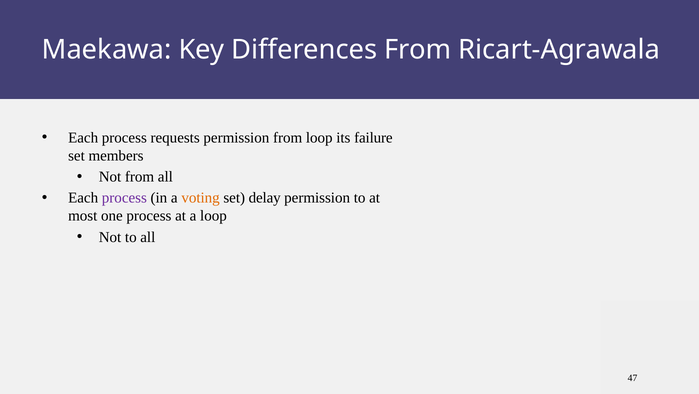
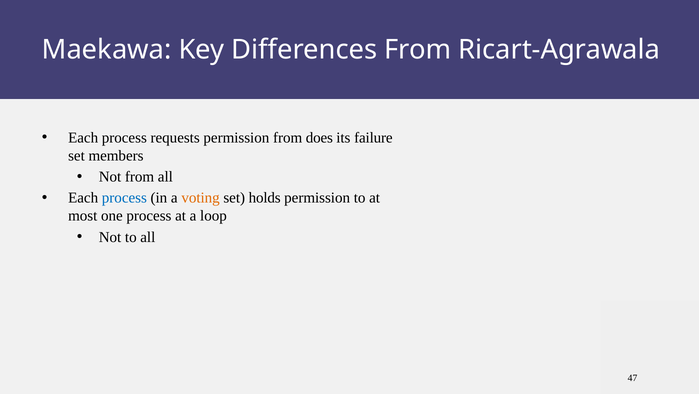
from loop: loop -> does
process at (124, 198) colour: purple -> blue
delay: delay -> holds
